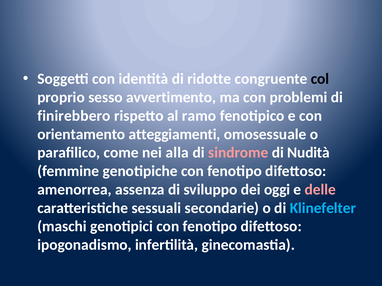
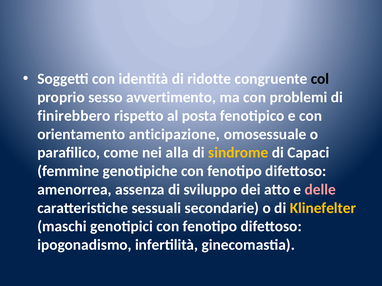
ramo: ramo -> posta
atteggiamenti: atteggiamenti -> anticipazione
sindrome colour: pink -> yellow
Nudità: Nudità -> Capaci
oggi: oggi -> atto
Klinefelter colour: light blue -> yellow
